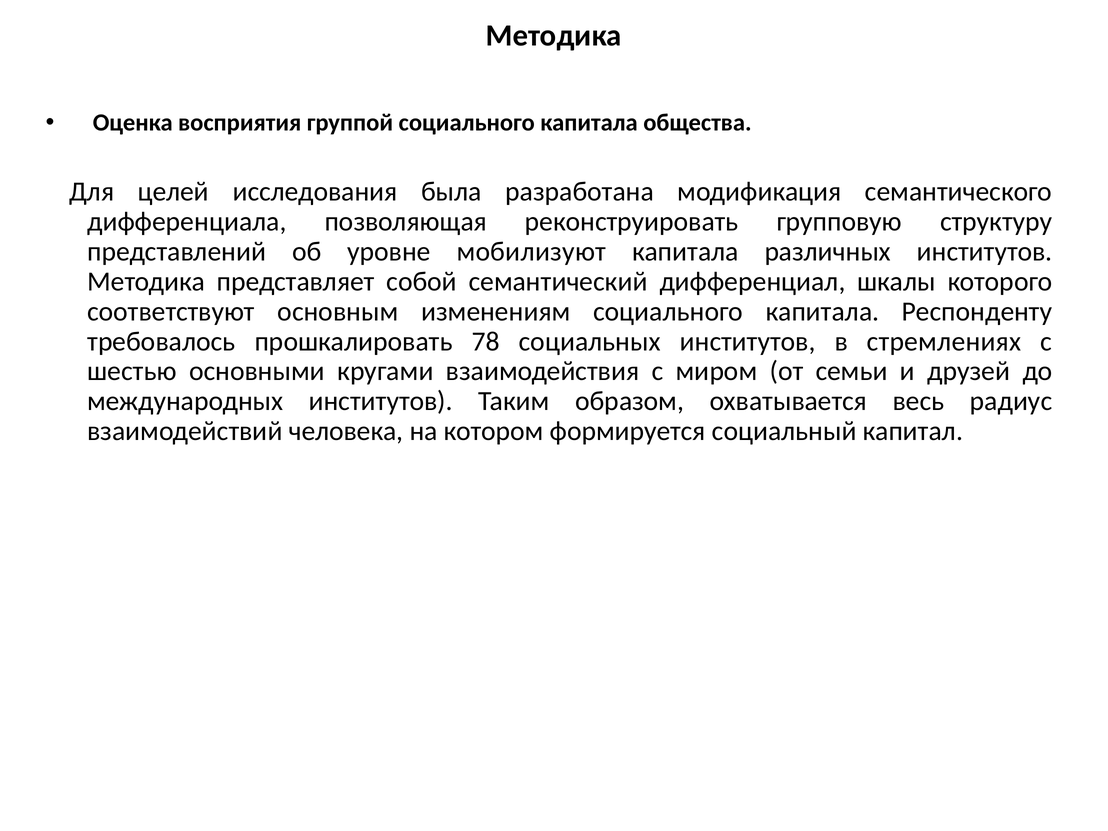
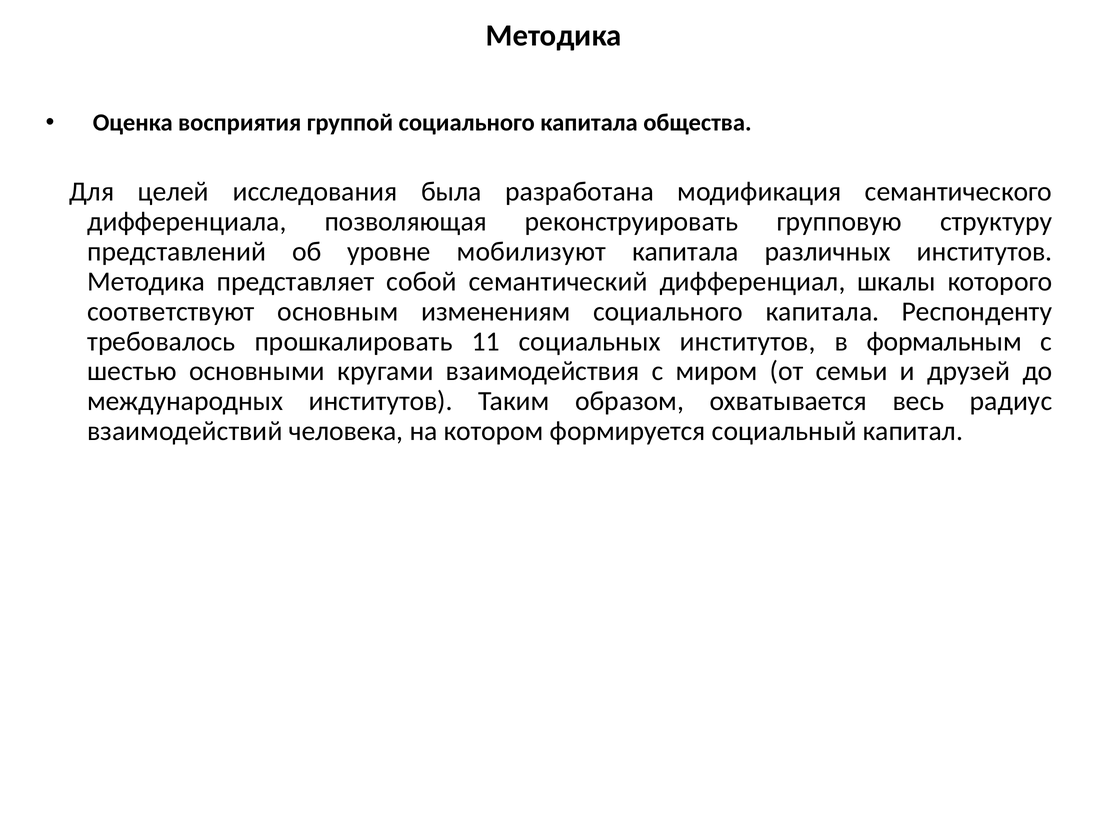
78: 78 -> 11
стремлениях: стремлениях -> формальным
